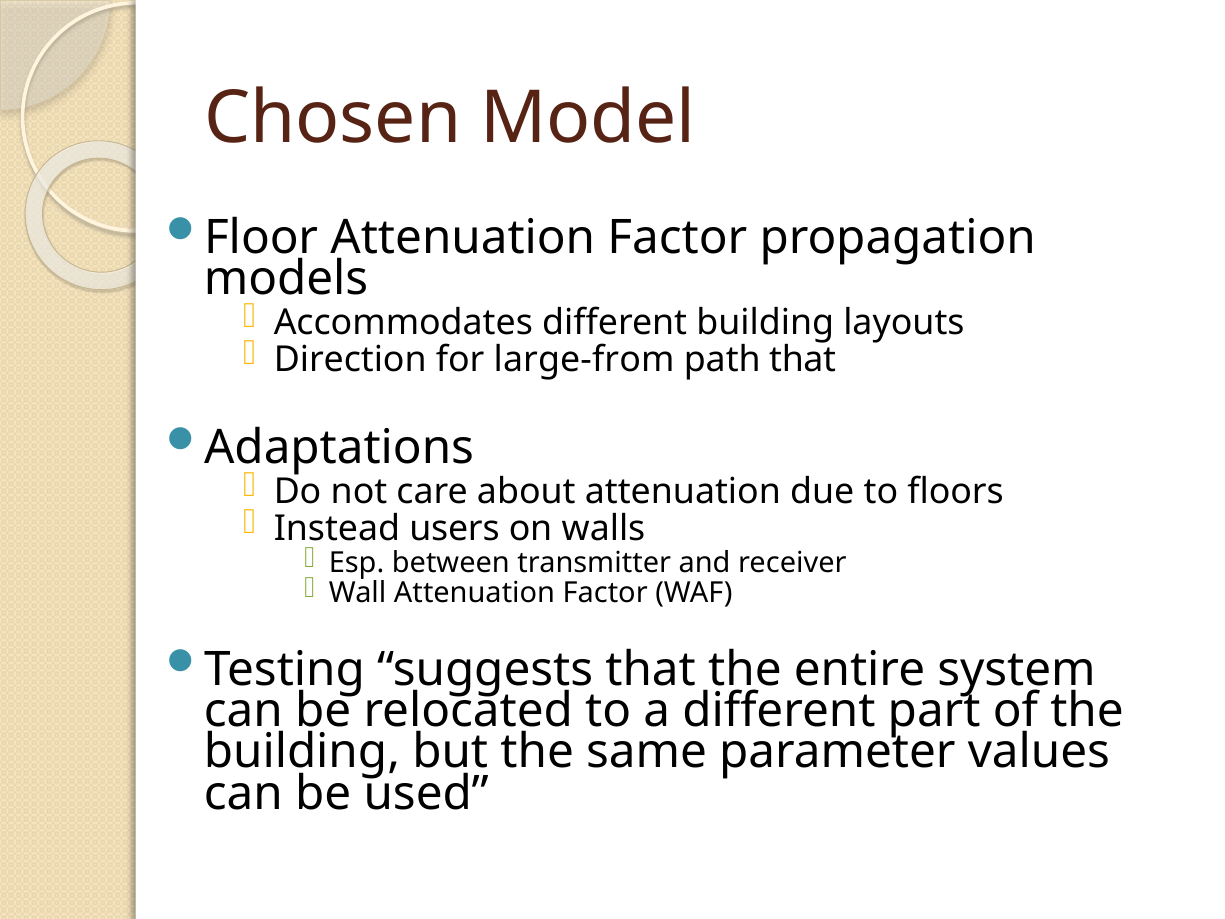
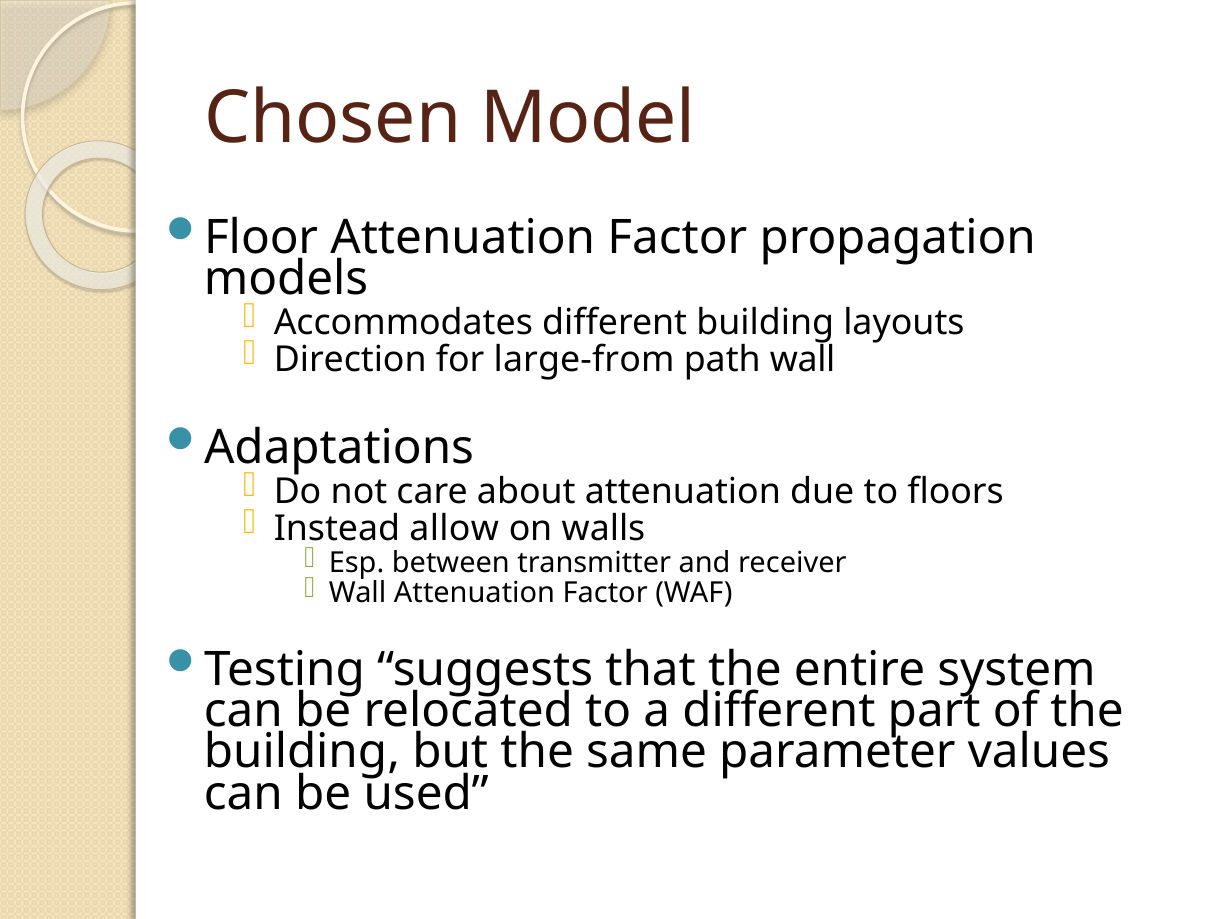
path that: that -> wall
users: users -> allow
